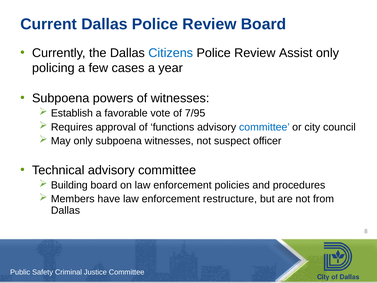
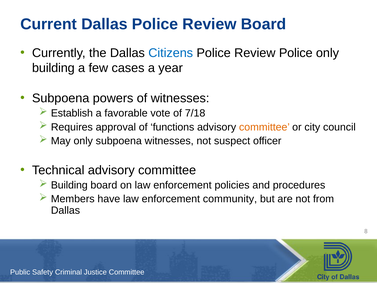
Review Assist: Assist -> Police
policing at (53, 68): policing -> building
7/95: 7/95 -> 7/18
committee at (264, 127) colour: blue -> orange
restructure: restructure -> community
